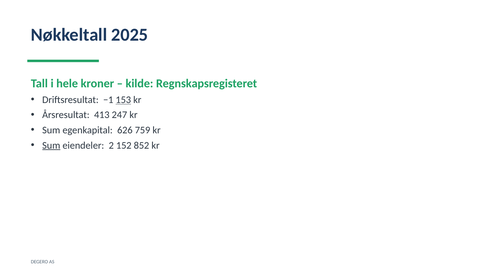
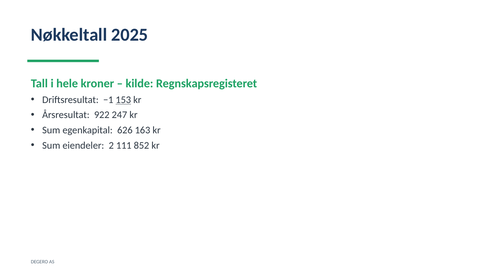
413: 413 -> 922
759: 759 -> 163
Sum at (51, 145) underline: present -> none
152: 152 -> 111
